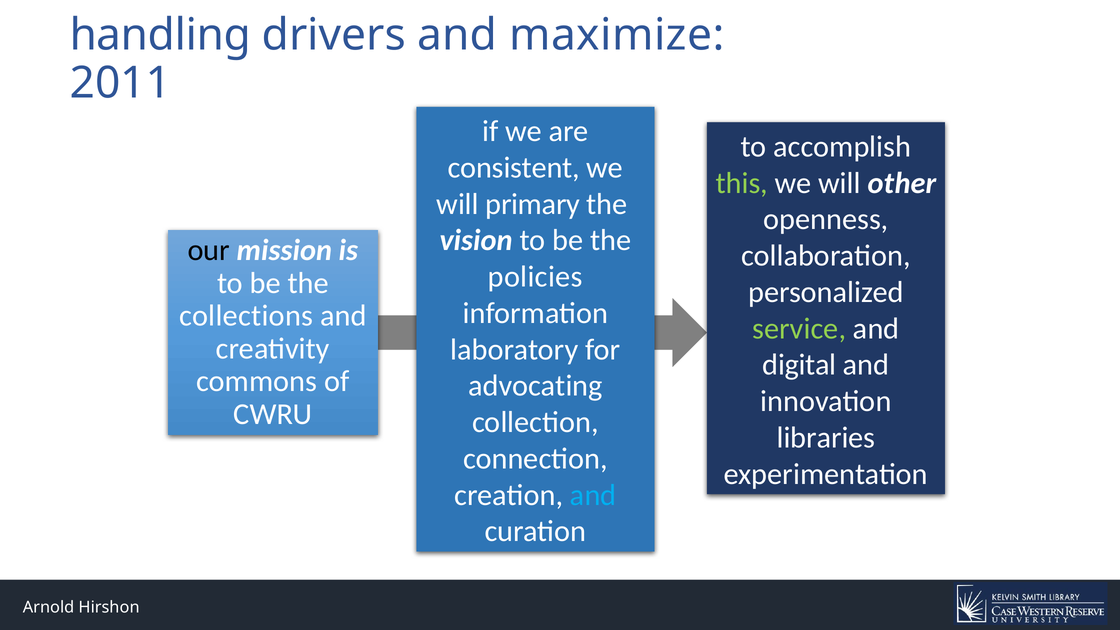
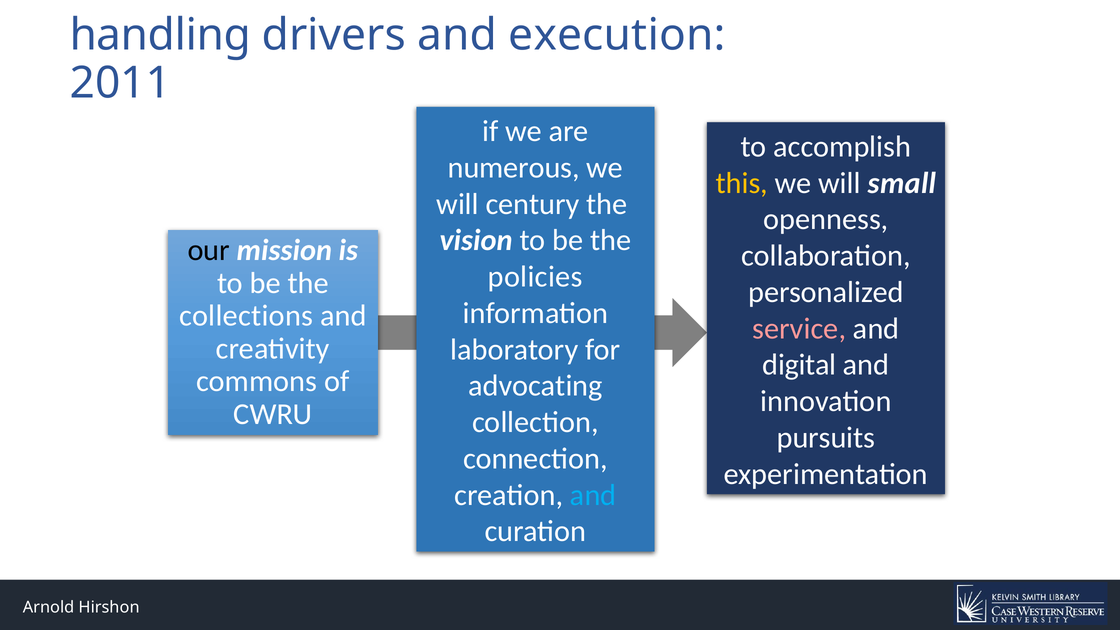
maximize: maximize -> execution
consistent: consistent -> numerous
this colour: light green -> yellow
other: other -> small
primary: primary -> century
service colour: light green -> pink
libraries: libraries -> pursuits
